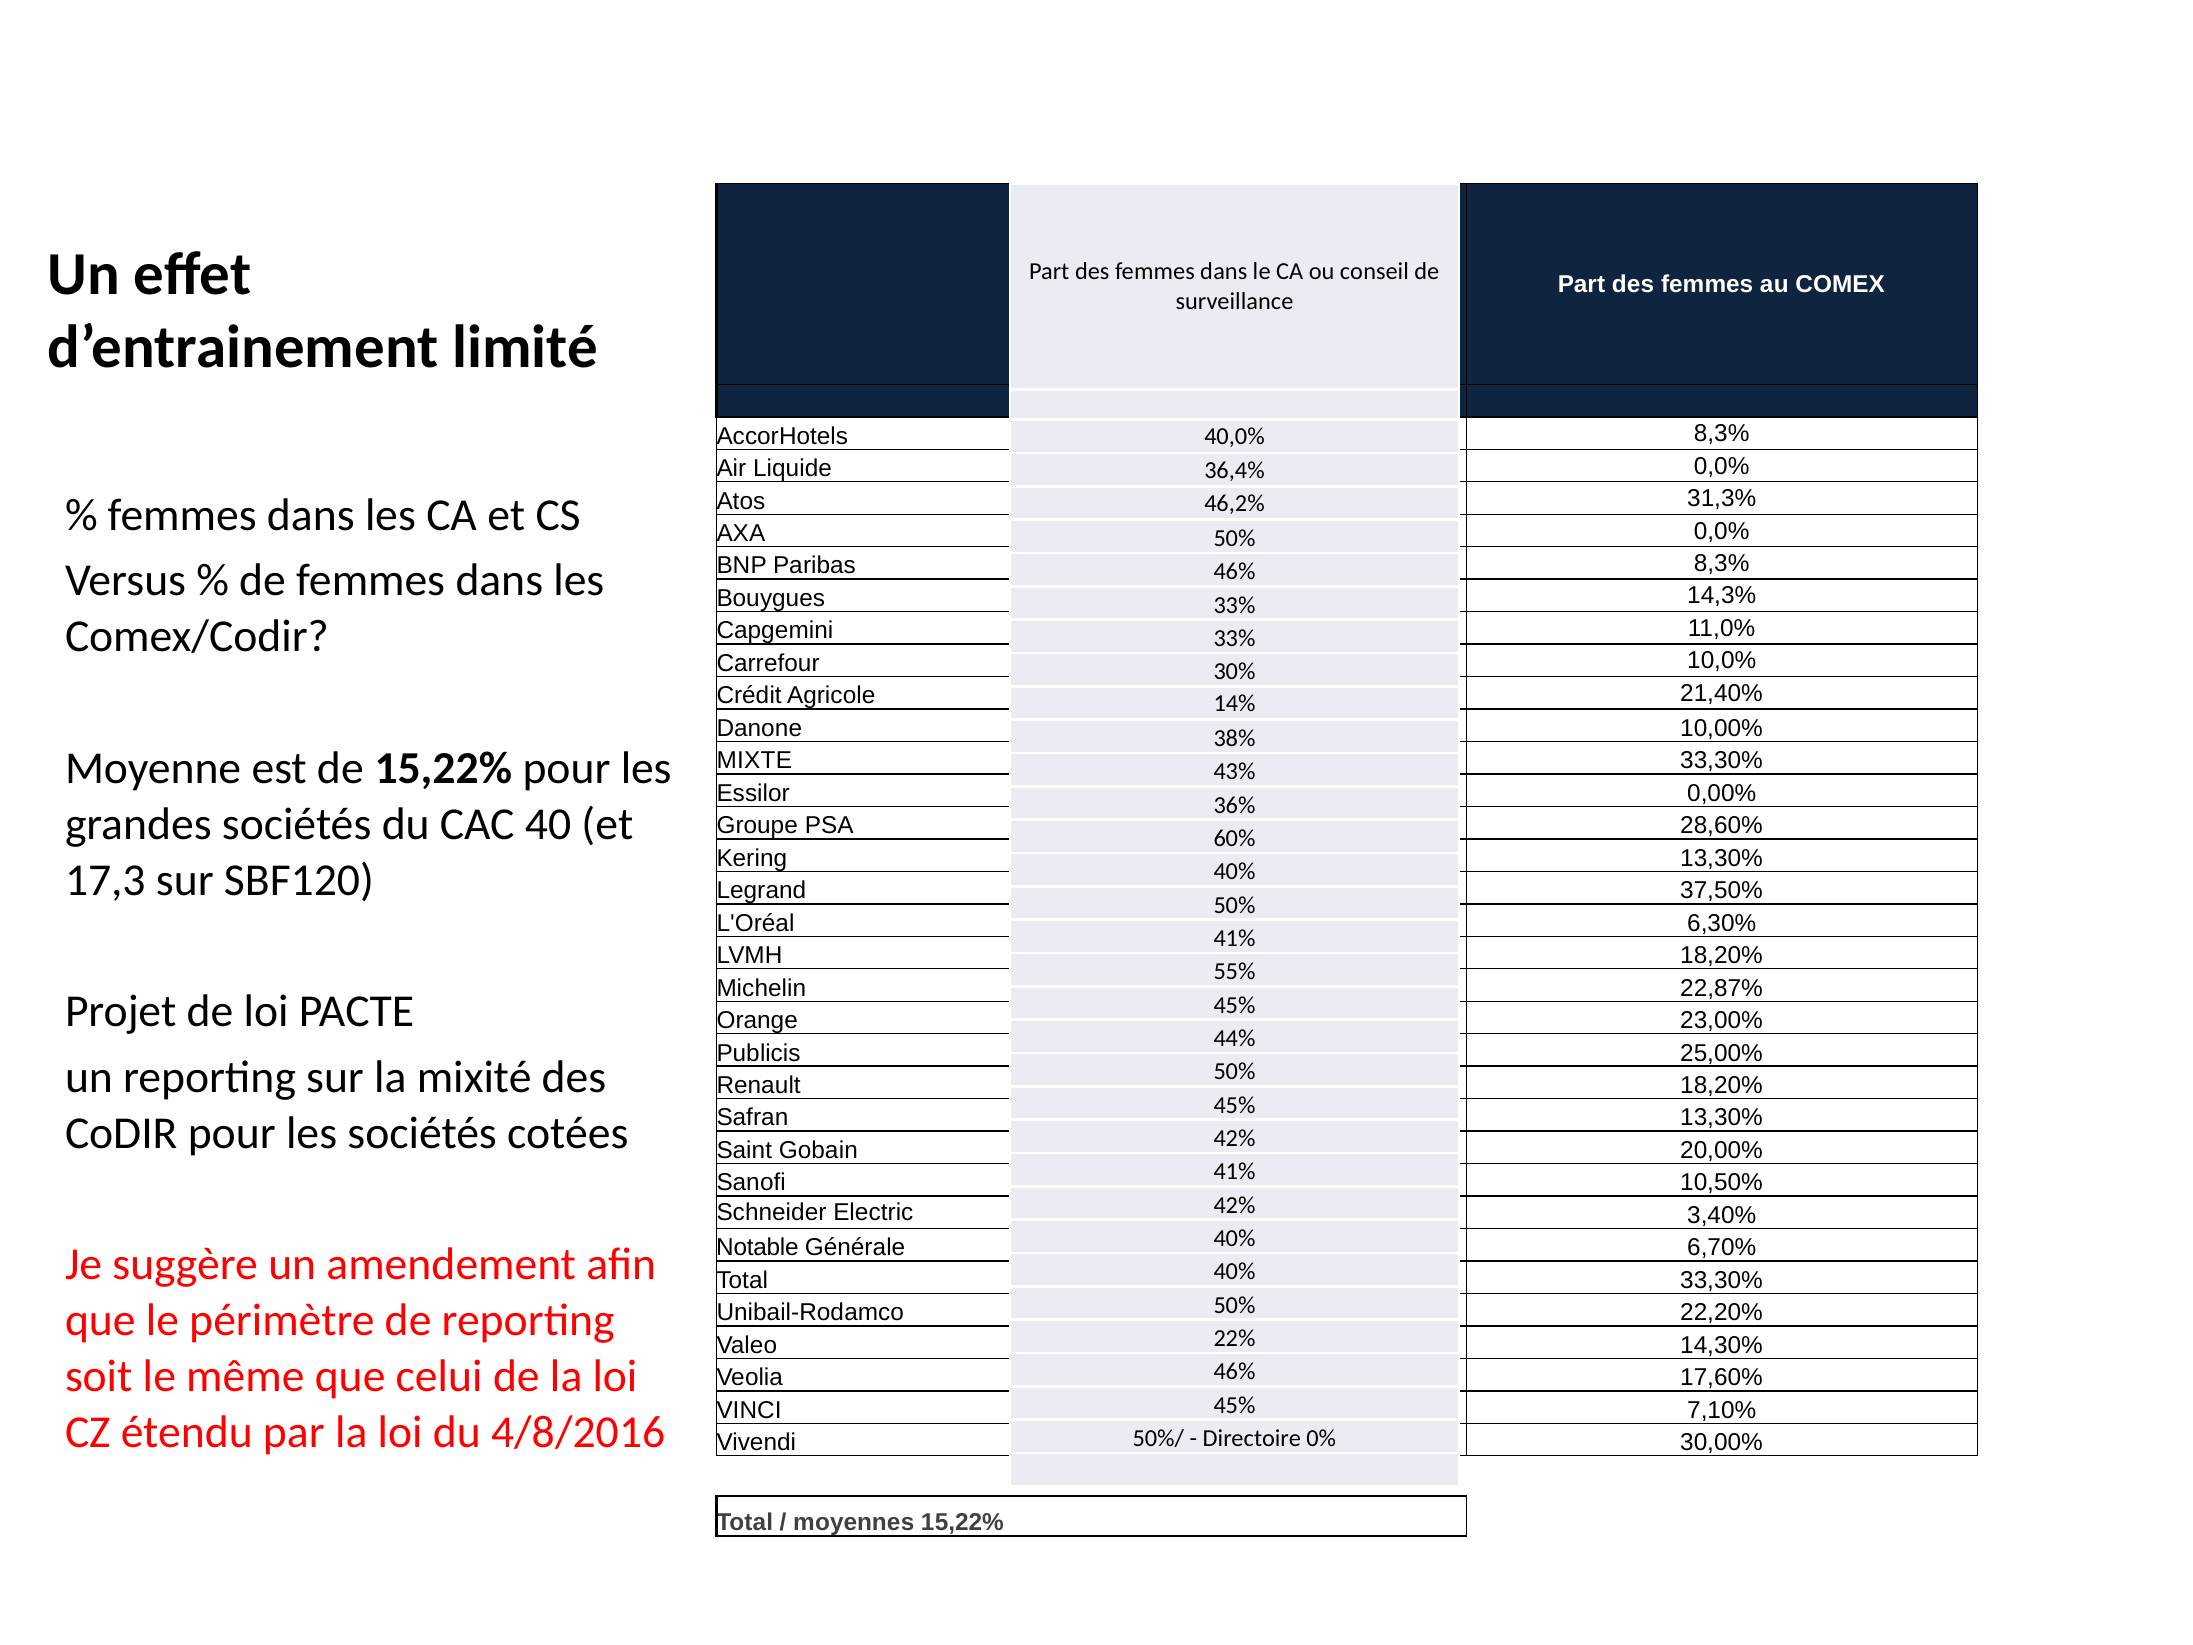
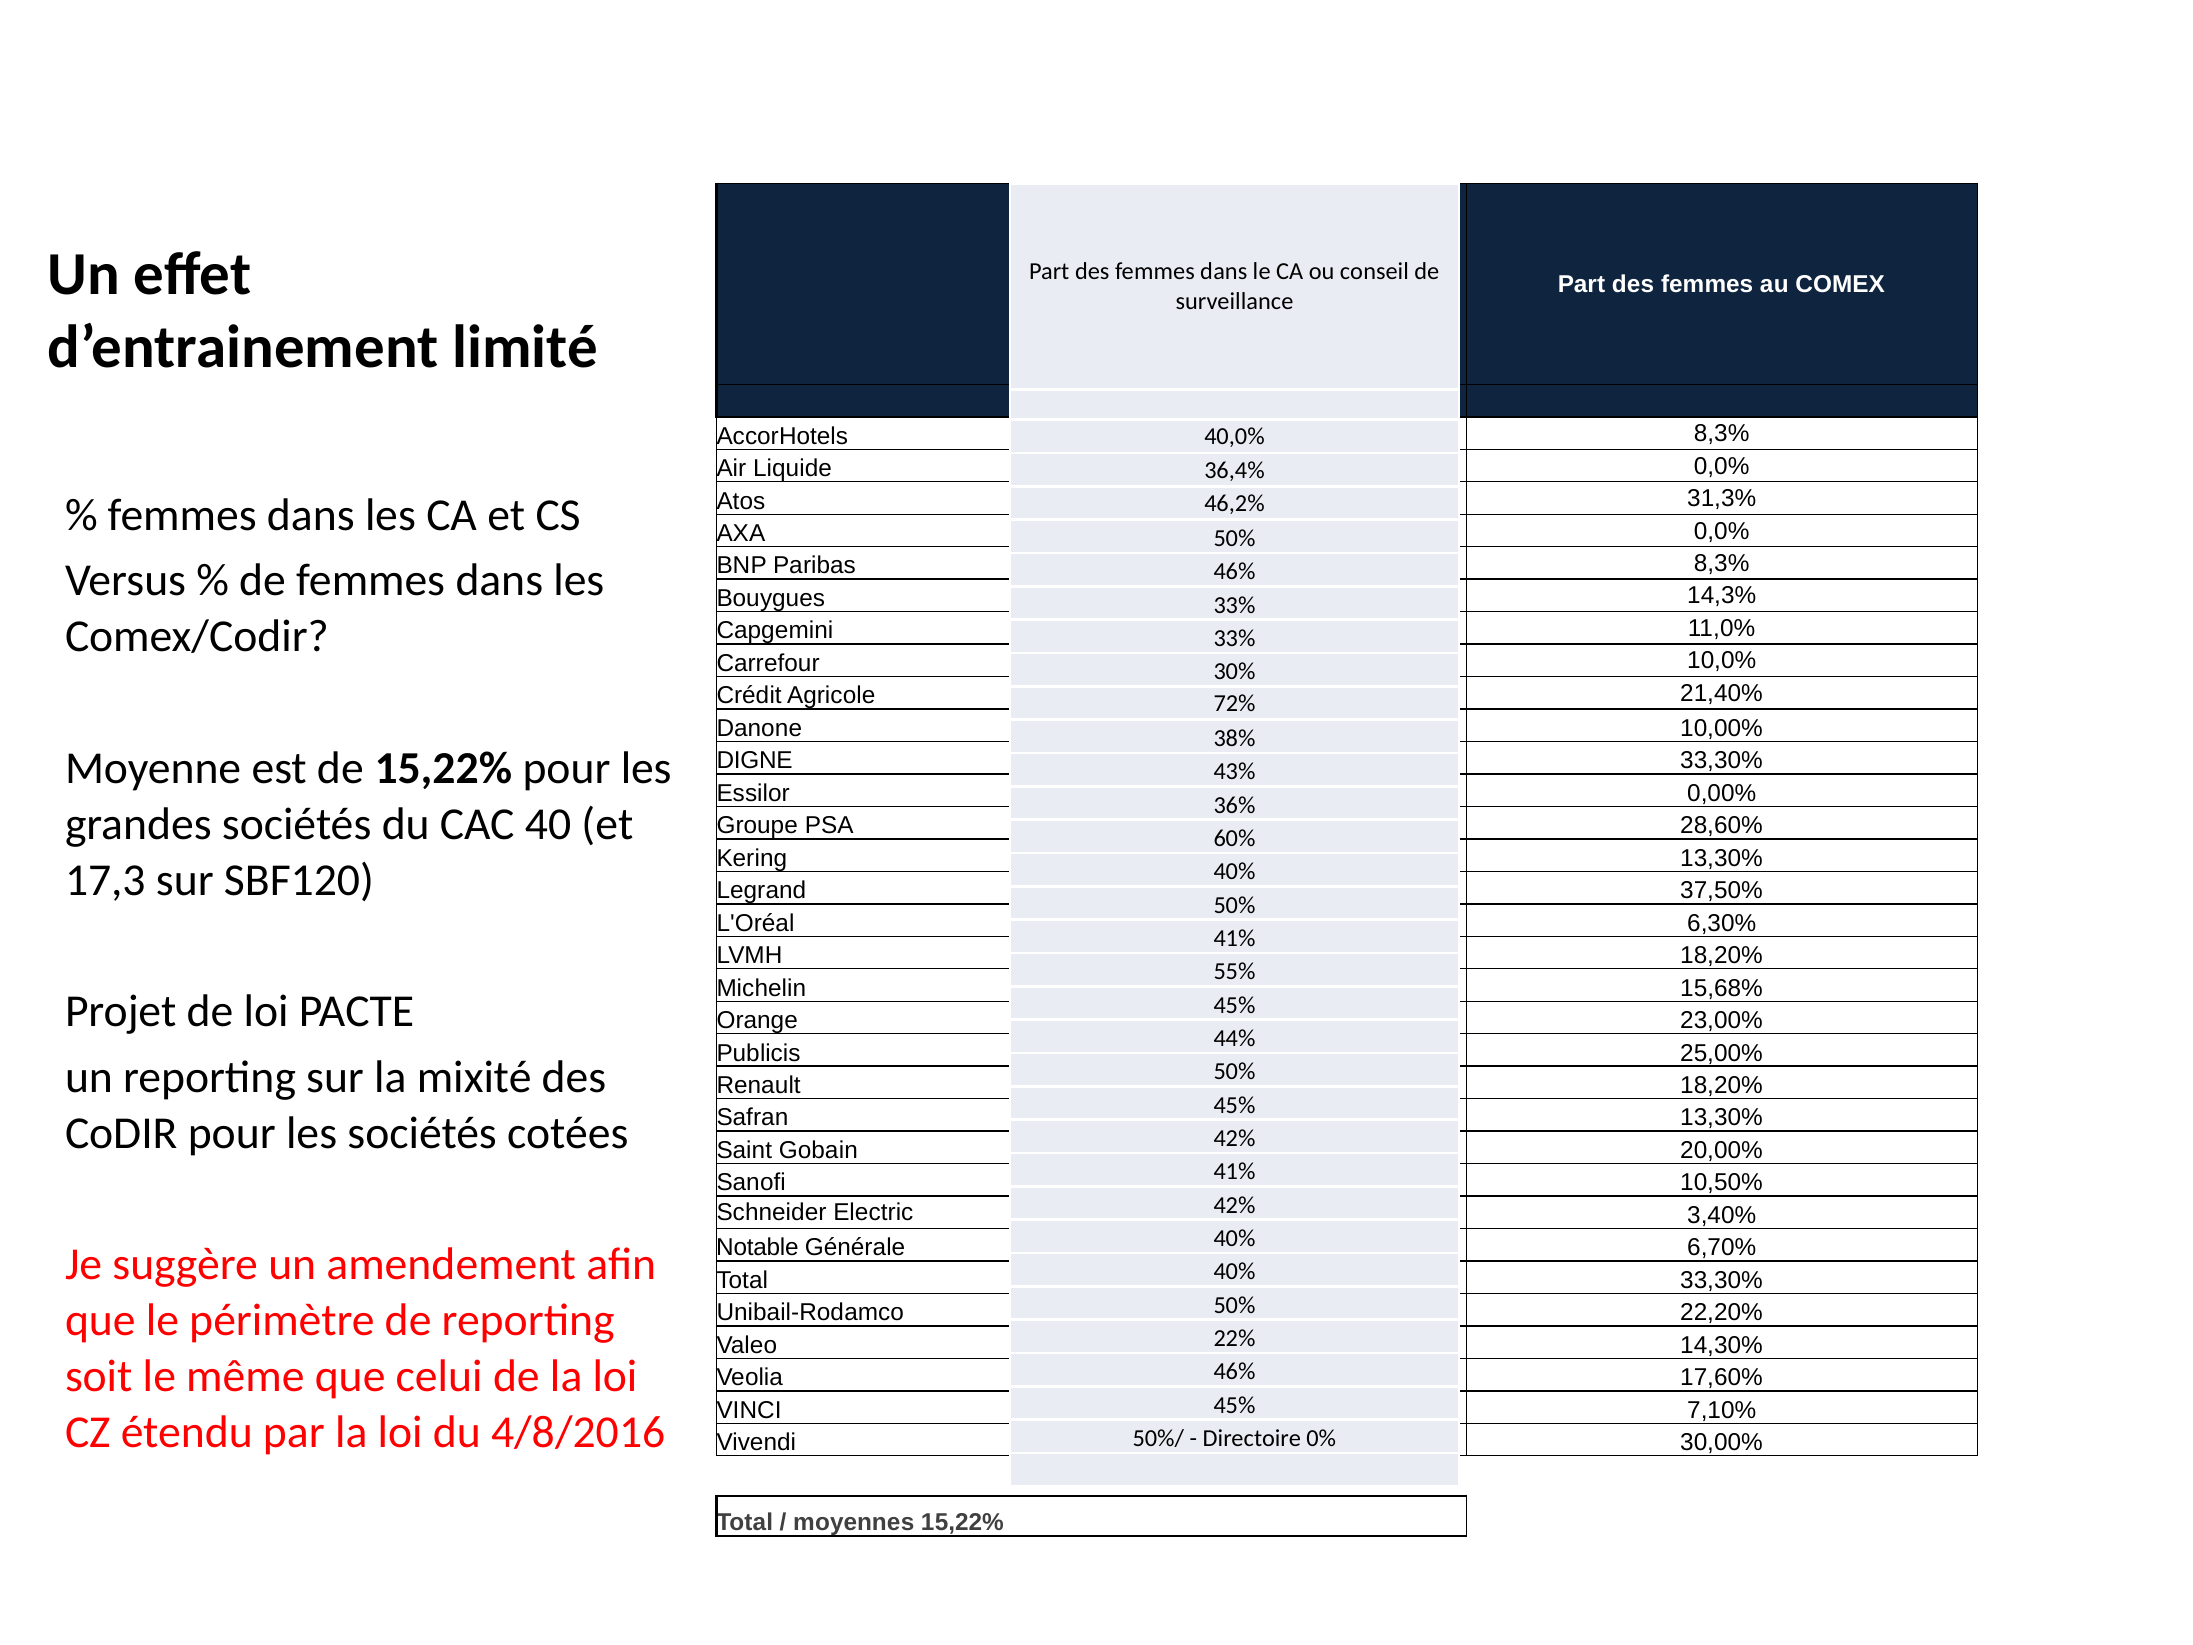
14%: 14% -> 72%
MIXTE: MIXTE -> DIGNE
22,87%: 22,87% -> 15,68%
